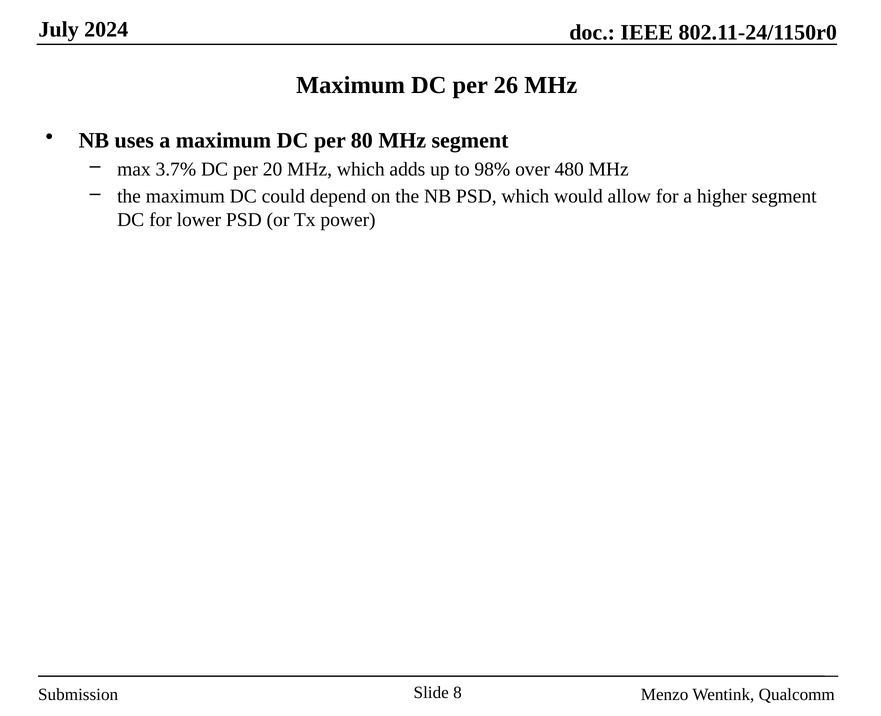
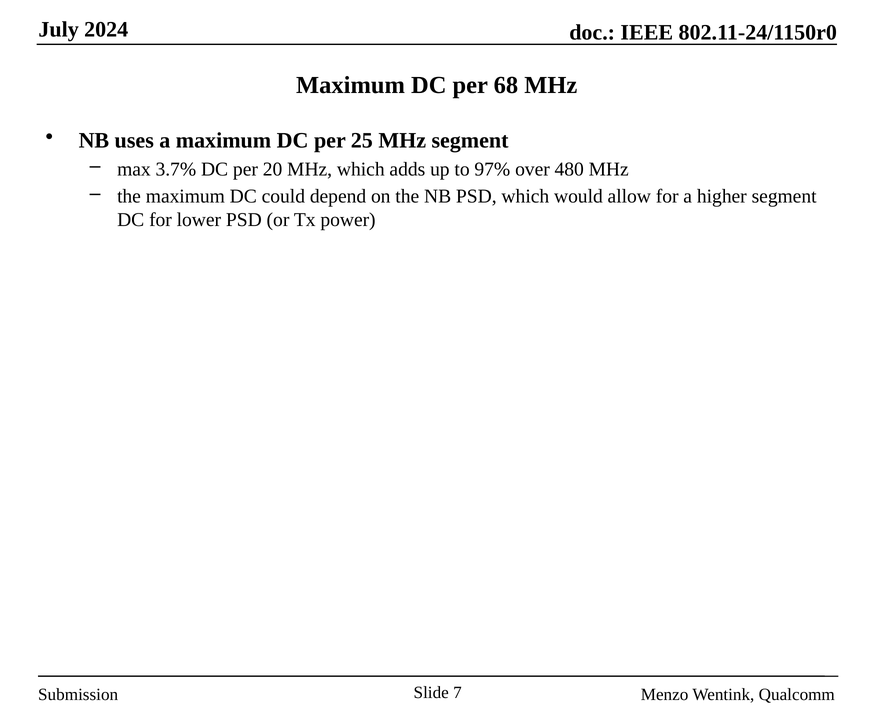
26: 26 -> 68
80: 80 -> 25
98%: 98% -> 97%
8: 8 -> 7
